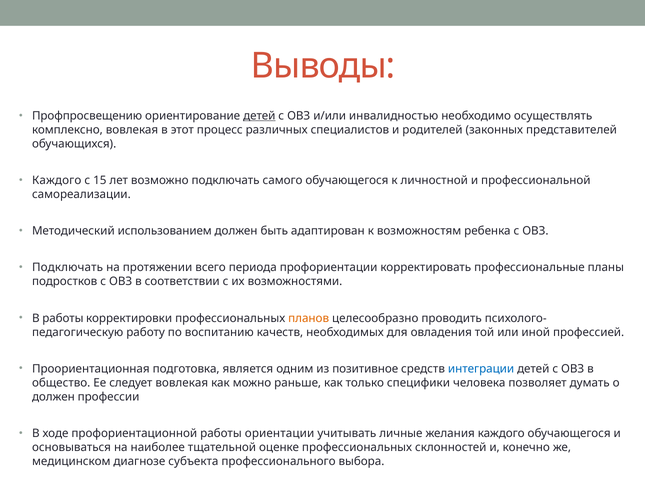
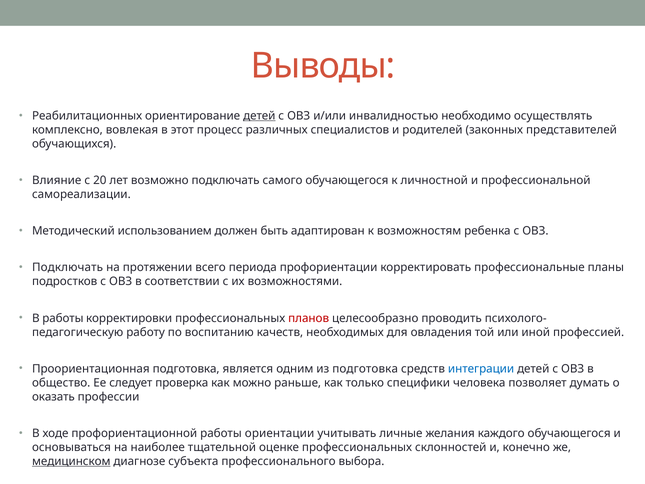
Профпросвещению: Профпросвещению -> Реабилитационных
Каждого at (57, 180): Каждого -> Влияние
15: 15 -> 20
планов colour: orange -> red
из позитивное: позитивное -> подготовка
следует вовлекая: вовлекая -> проверка
должен at (53, 397): должен -> оказать
медицинском underline: none -> present
